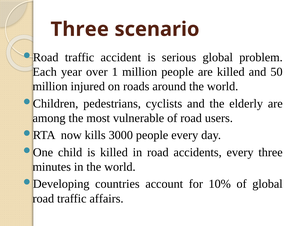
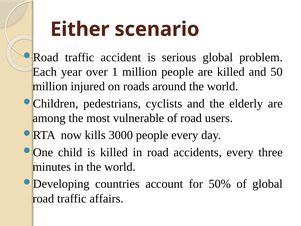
Three at (80, 29): Three -> Either
10%: 10% -> 50%
